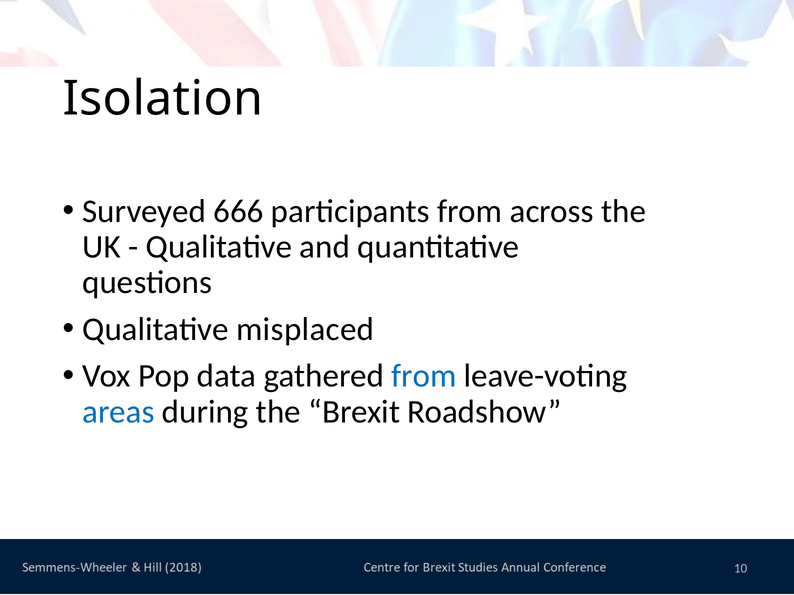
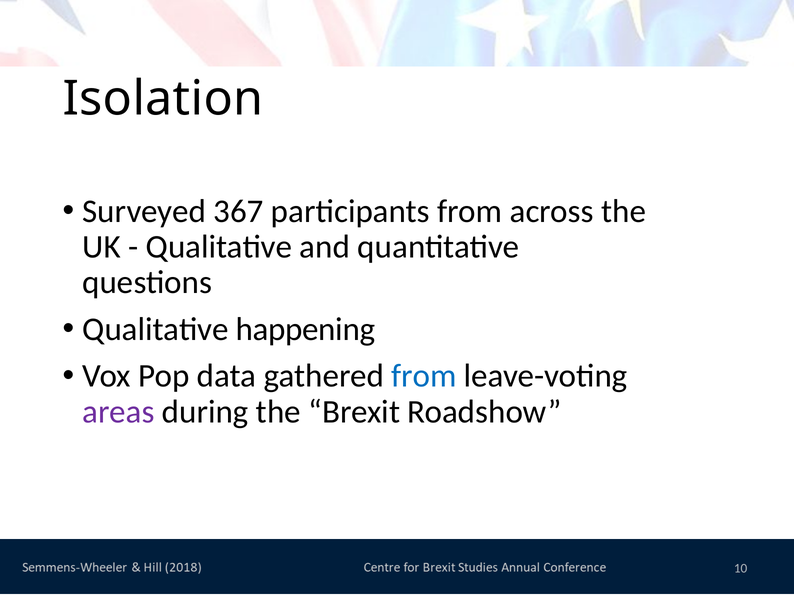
666: 666 -> 367
misplaced: misplaced -> happening
areas colour: blue -> purple
